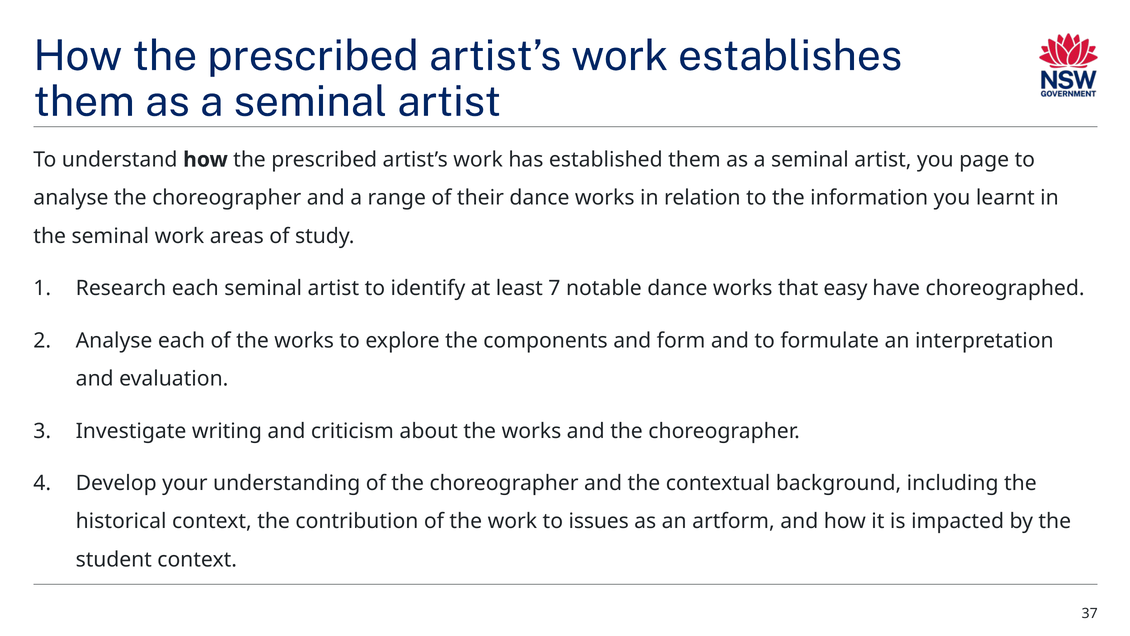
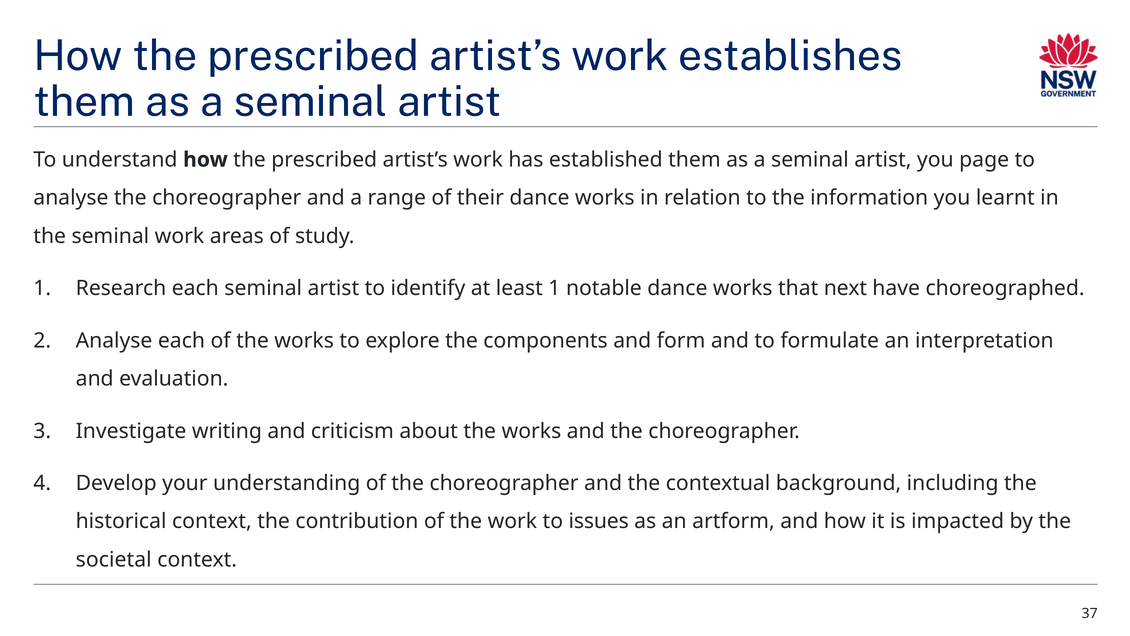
least 7: 7 -> 1
easy: easy -> next
student: student -> societal
